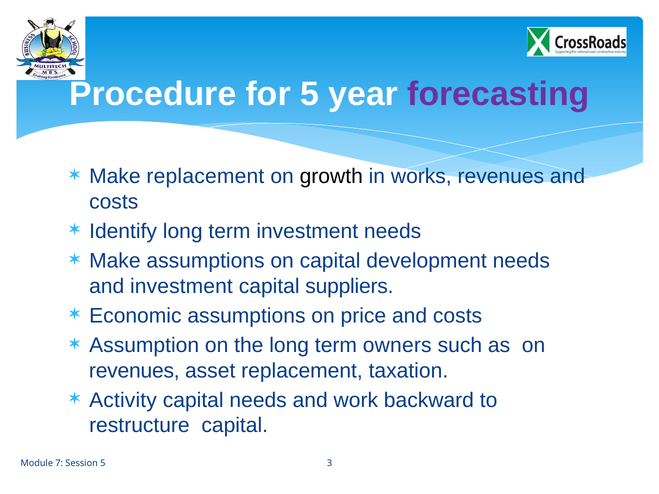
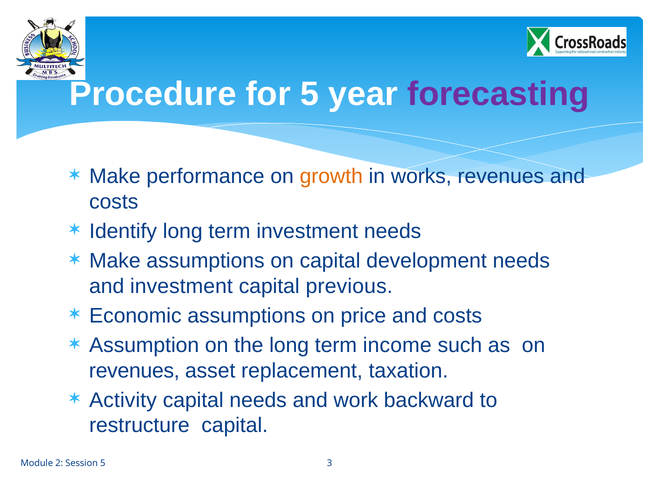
Make replacement: replacement -> performance
growth colour: black -> orange
suppliers: suppliers -> previous
owners: owners -> income
7: 7 -> 2
